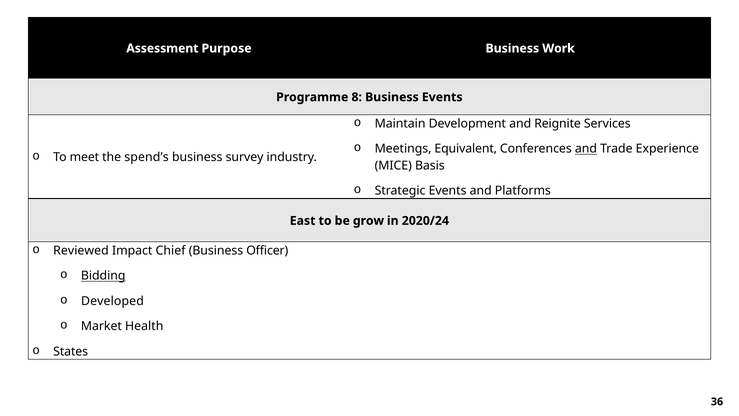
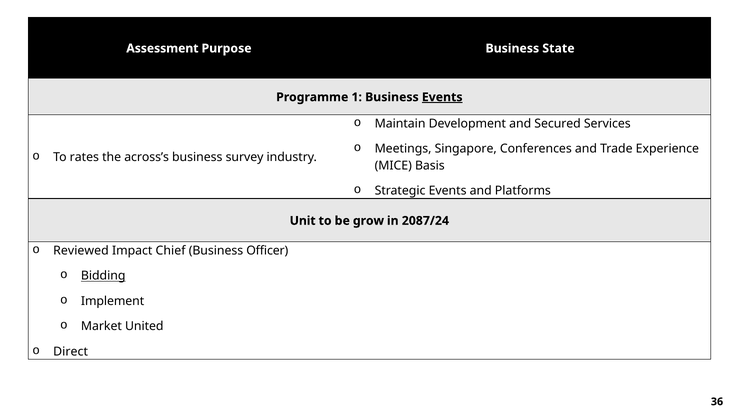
Work: Work -> State
8: 8 -> 1
Events at (442, 97) underline: none -> present
Reignite: Reignite -> Secured
Equivalent: Equivalent -> Singapore
and at (586, 149) underline: present -> none
meet: meet -> rates
spend’s: spend’s -> across’s
East: East -> Unit
2020/24: 2020/24 -> 2087/24
Developed: Developed -> Implement
Health: Health -> United
States: States -> Direct
